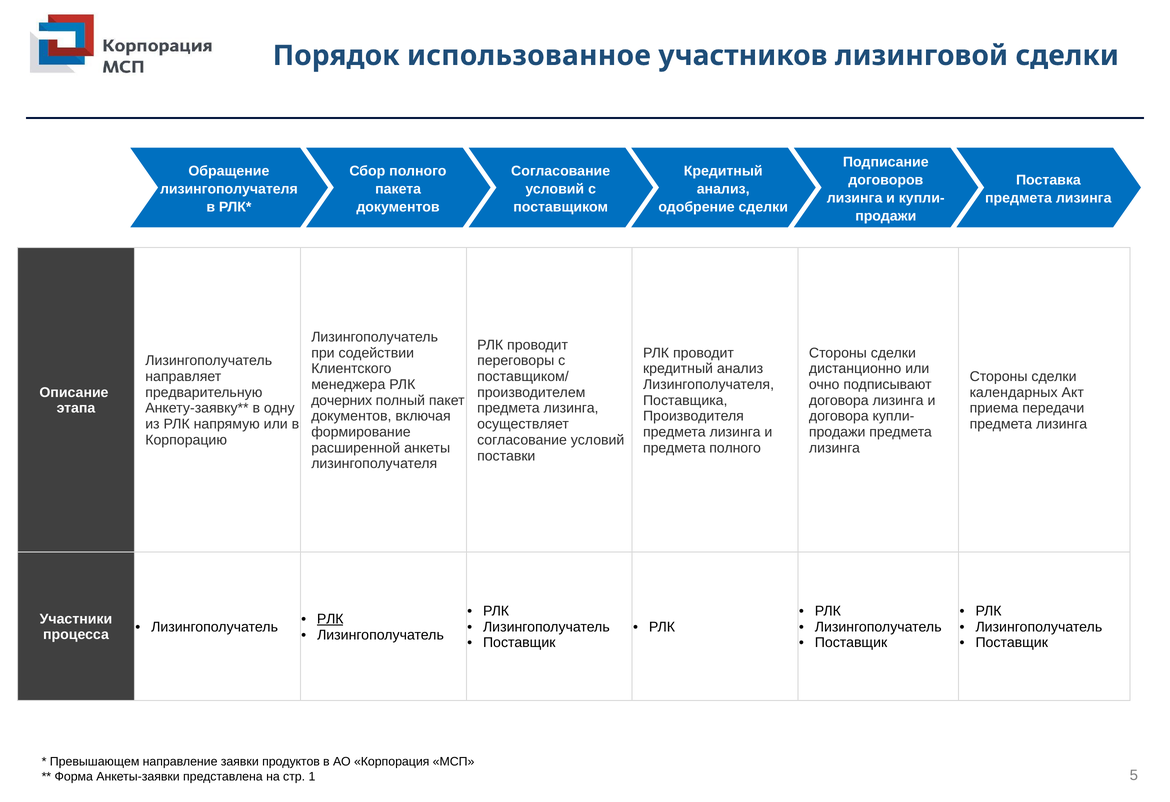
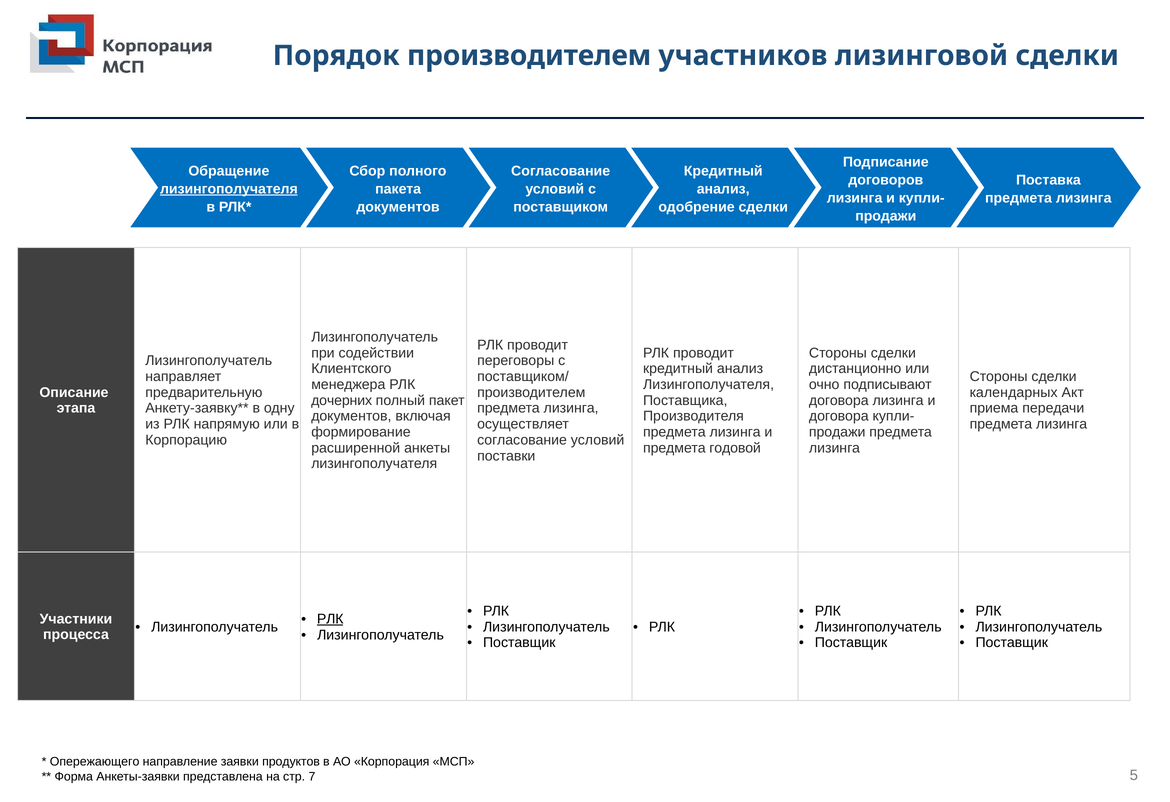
Порядок использованное: использованное -> производителем
лизингополучателя at (229, 189) underline: none -> present
предмета полного: полного -> годовой
Превышающем: Превышающем -> Опережающего
1: 1 -> 7
